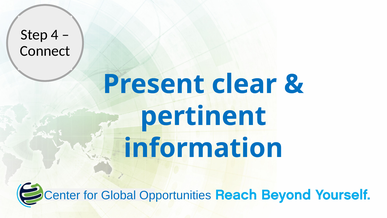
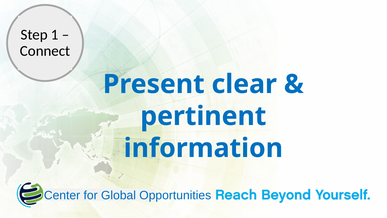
4: 4 -> 1
